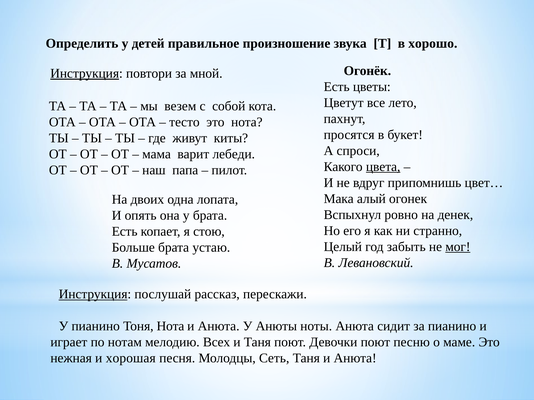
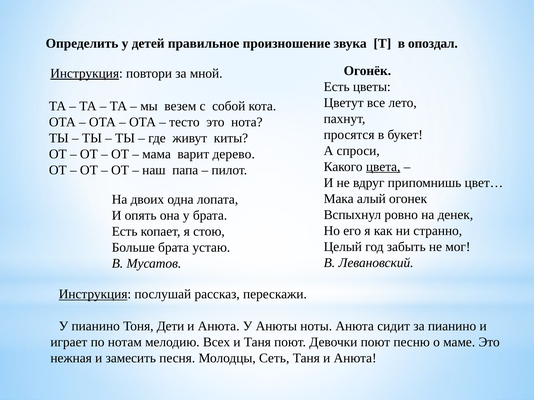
хорошо: хорошо -> опоздал
лебеди: лебеди -> дерево
мог underline: present -> none
Тоня Нота: Нота -> Дети
хорошая: хорошая -> замесить
